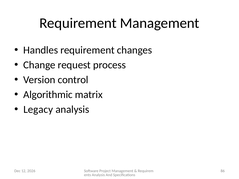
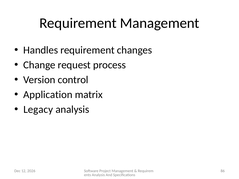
Algorithmic: Algorithmic -> Application
